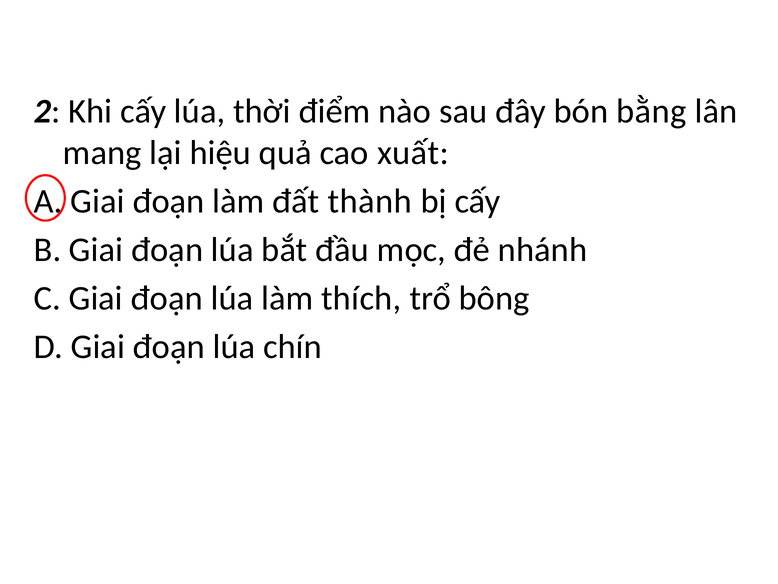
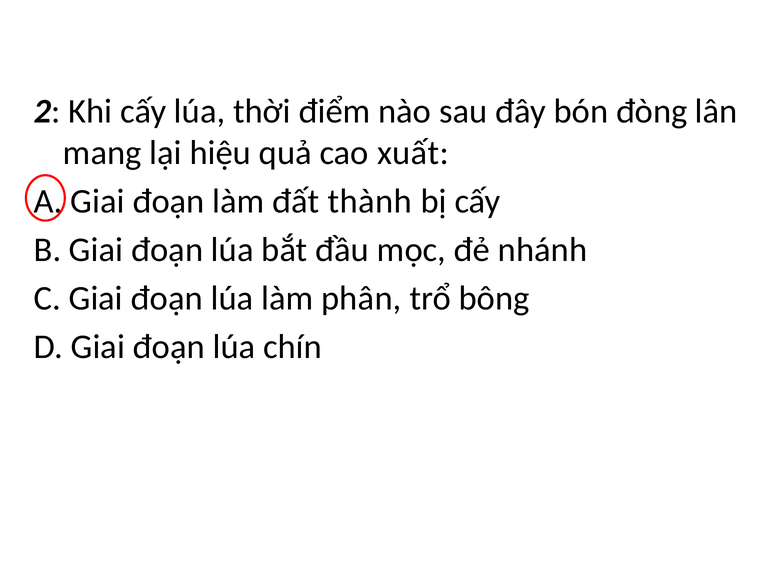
bằng: bằng -> đòng
thích: thích -> phân
